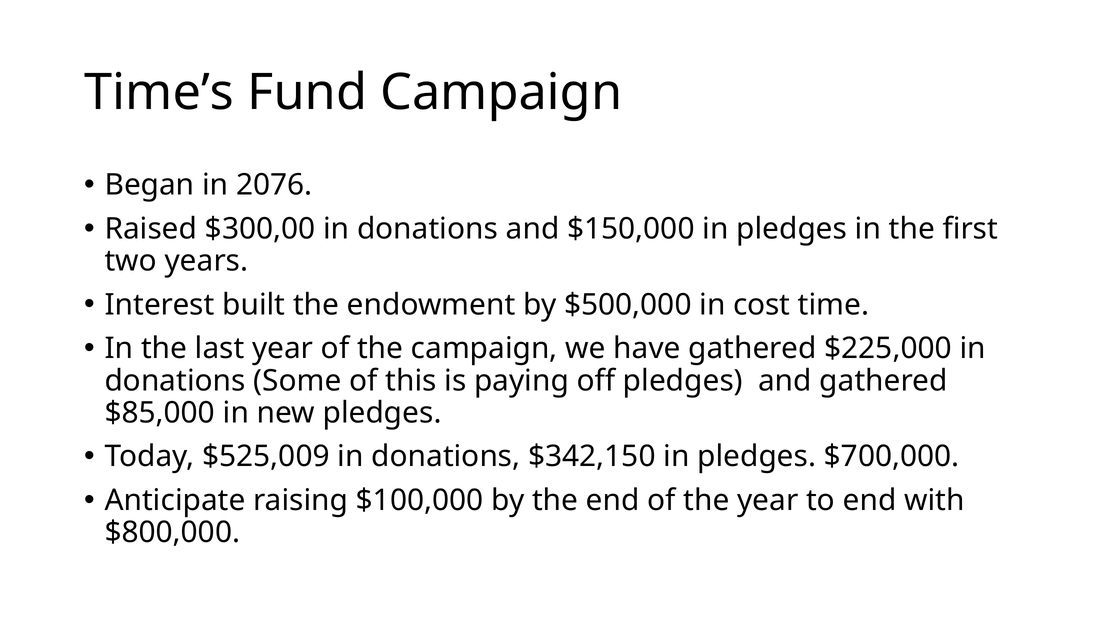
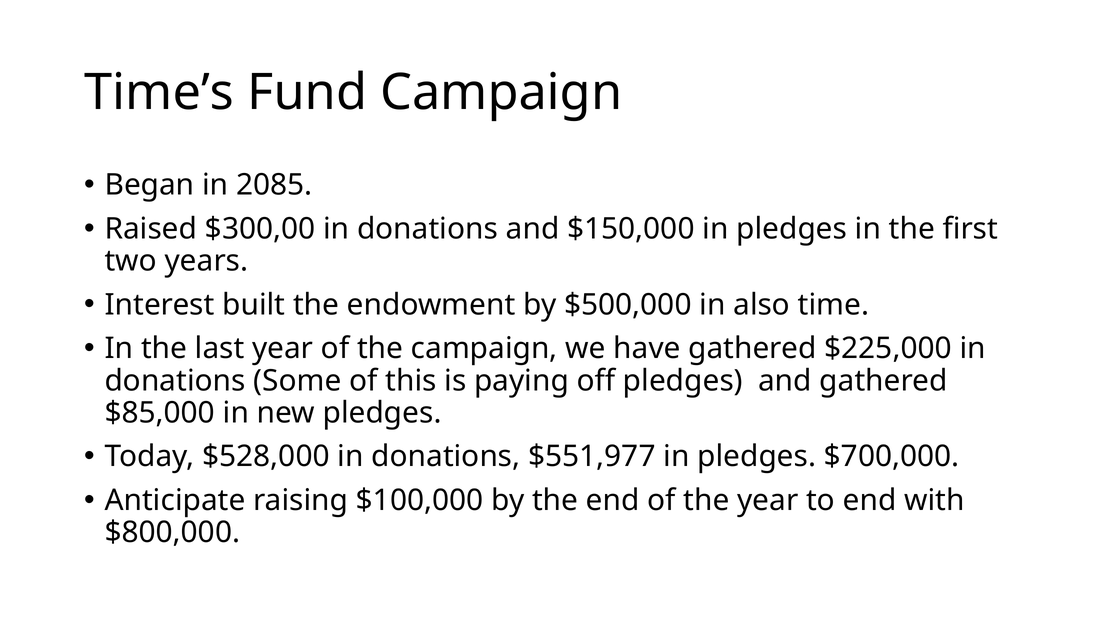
2076: 2076 -> 2085
cost: cost -> also
$525,009: $525,009 -> $528,000
$342,150: $342,150 -> $551,977
